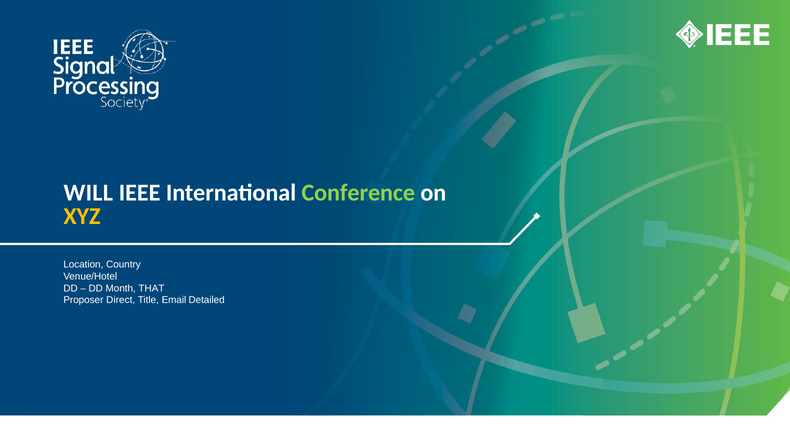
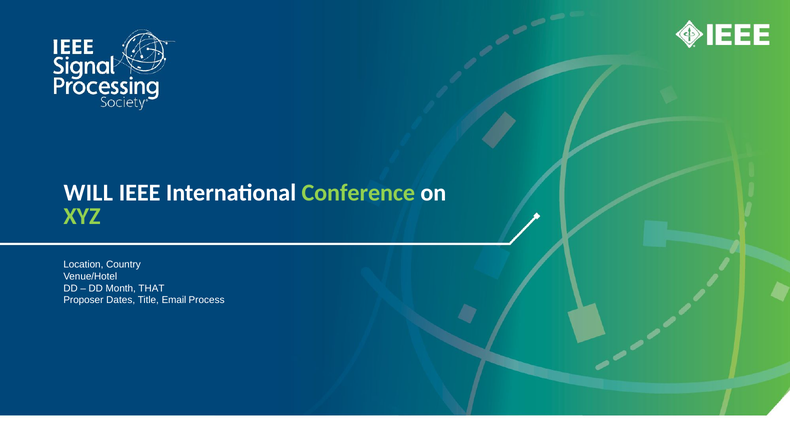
XYZ colour: yellow -> light green
Direct: Direct -> Dates
Detailed: Detailed -> Process
